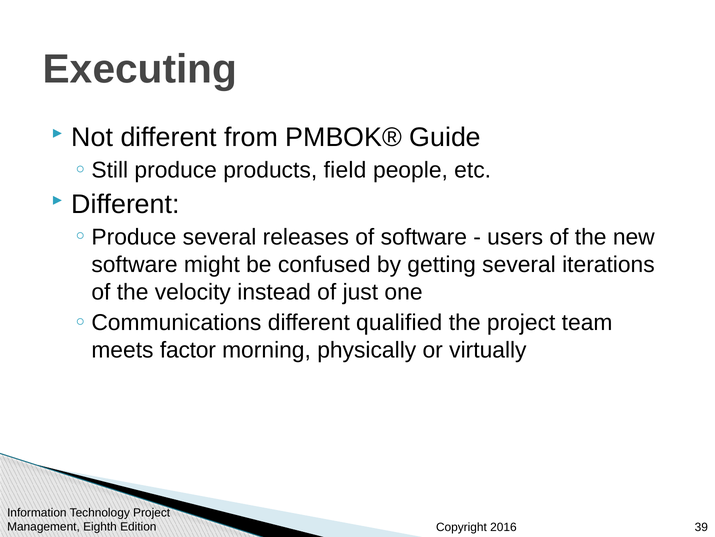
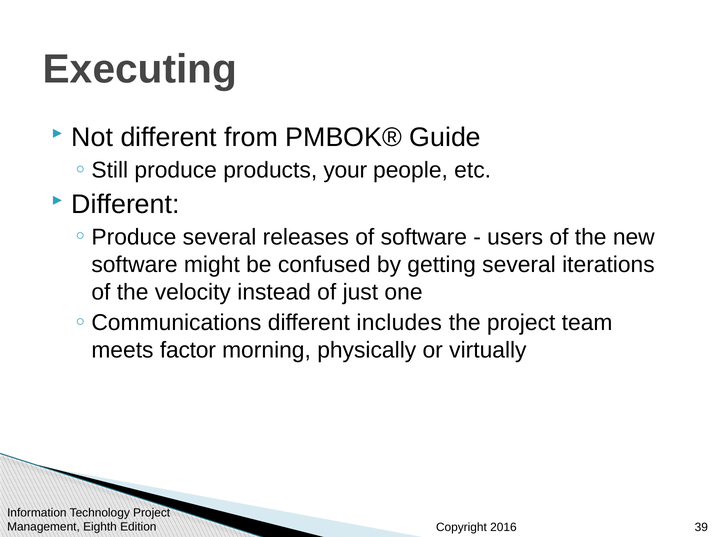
field: field -> your
qualified: qualified -> includes
